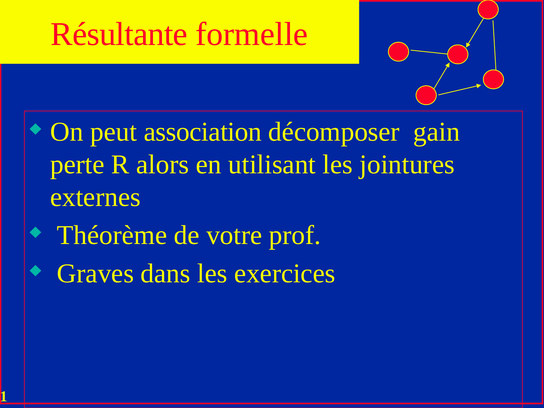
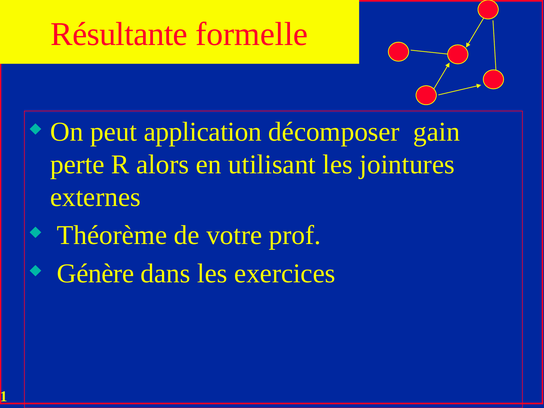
association: association -> application
Graves: Graves -> Génère
